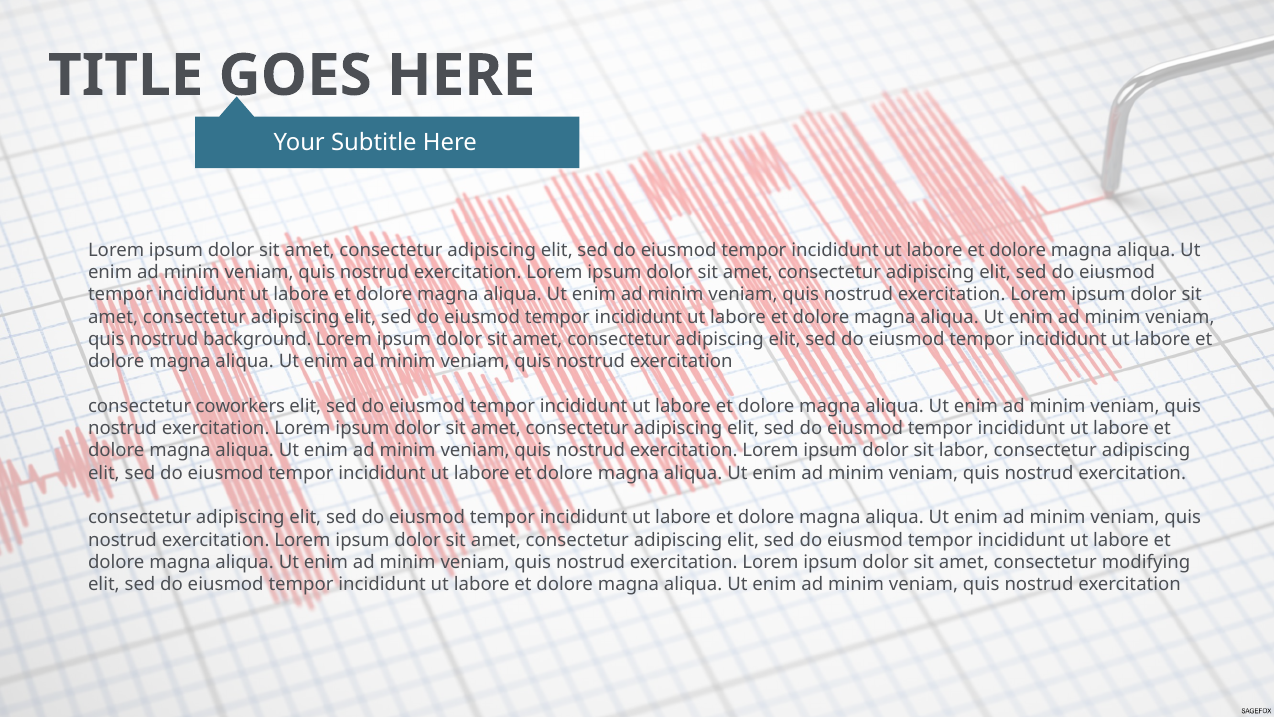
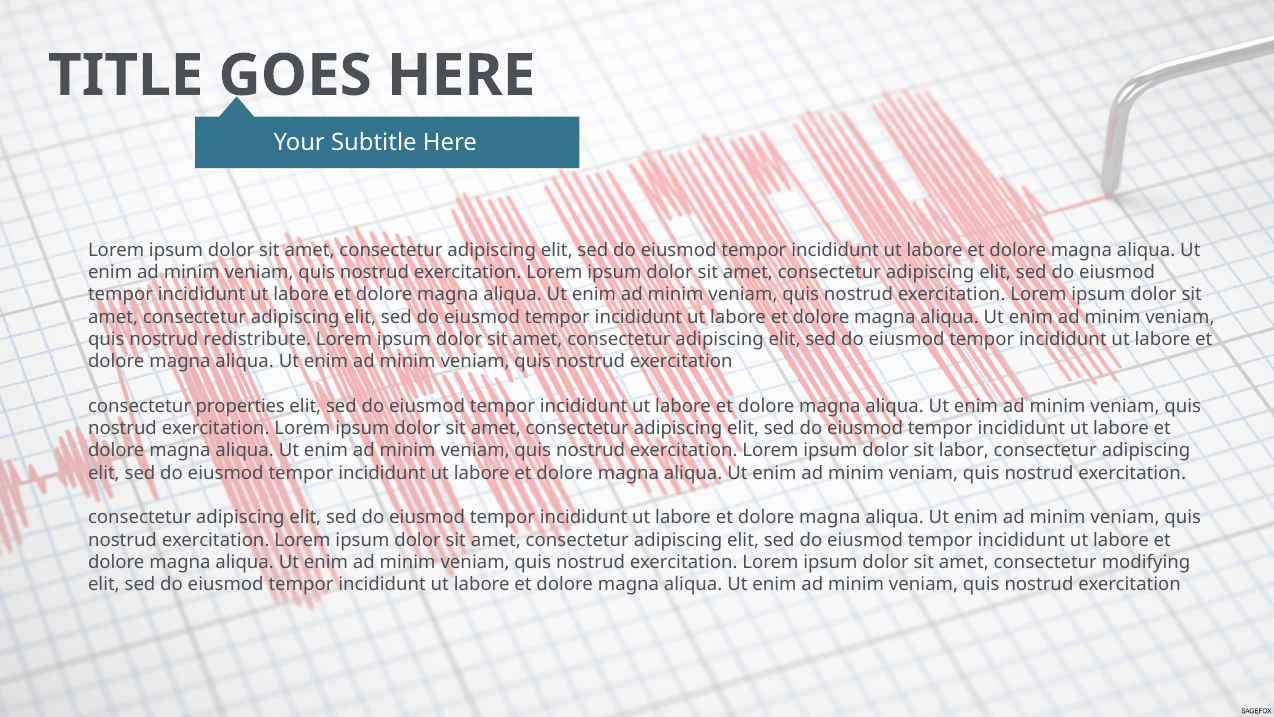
background: background -> redistribute
coworkers: coworkers -> properties
